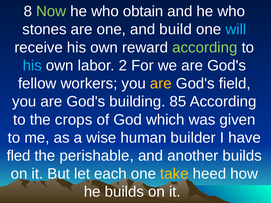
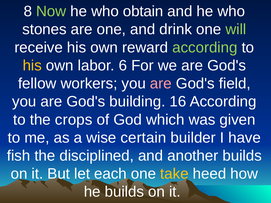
build: build -> drink
will colour: light blue -> light green
his at (32, 66) colour: light blue -> yellow
2: 2 -> 6
are at (161, 84) colour: yellow -> pink
85: 85 -> 16
human: human -> certain
fled: fled -> fish
perishable: perishable -> disciplined
